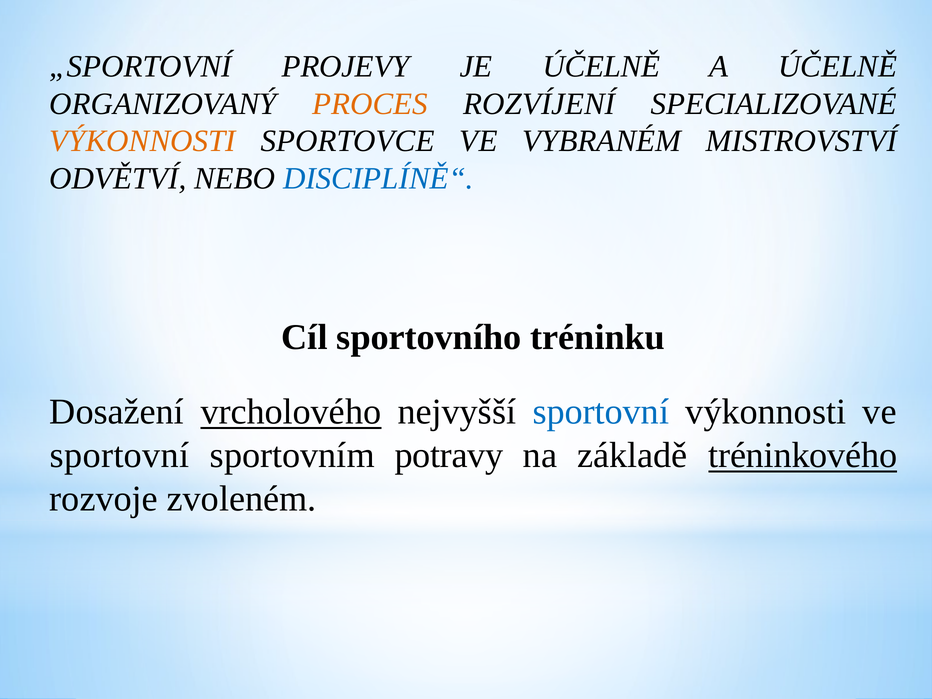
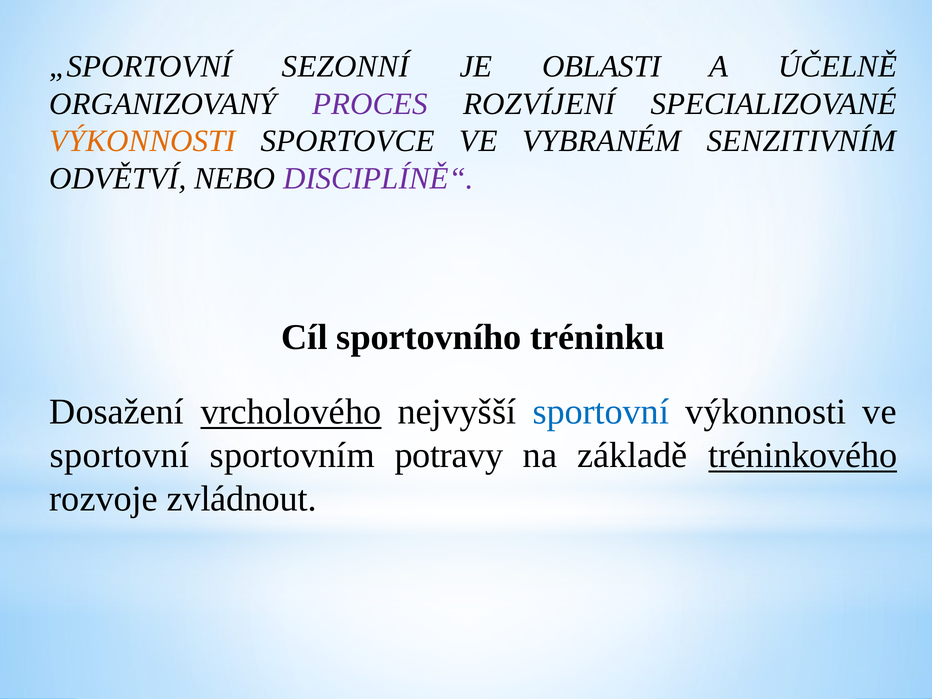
PROJEVY: PROJEVY -> SEZONNÍ
JE ÚČELNĚ: ÚČELNĚ -> OBLASTI
PROCES colour: orange -> purple
MISTROVSTVÍ: MISTROVSTVÍ -> SENZITIVNÍM
DISCIPLÍNĚ“ colour: blue -> purple
zvoleném: zvoleném -> zvládnout
